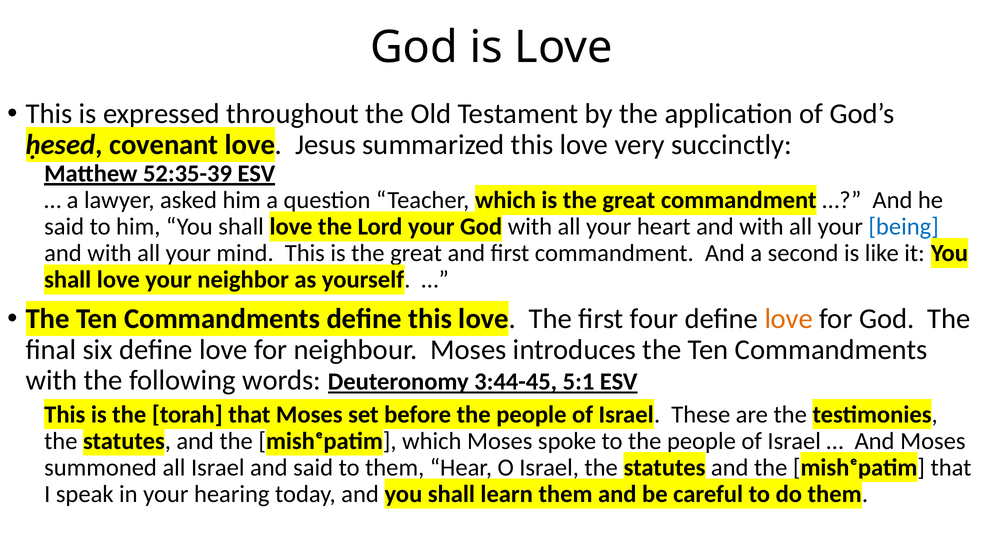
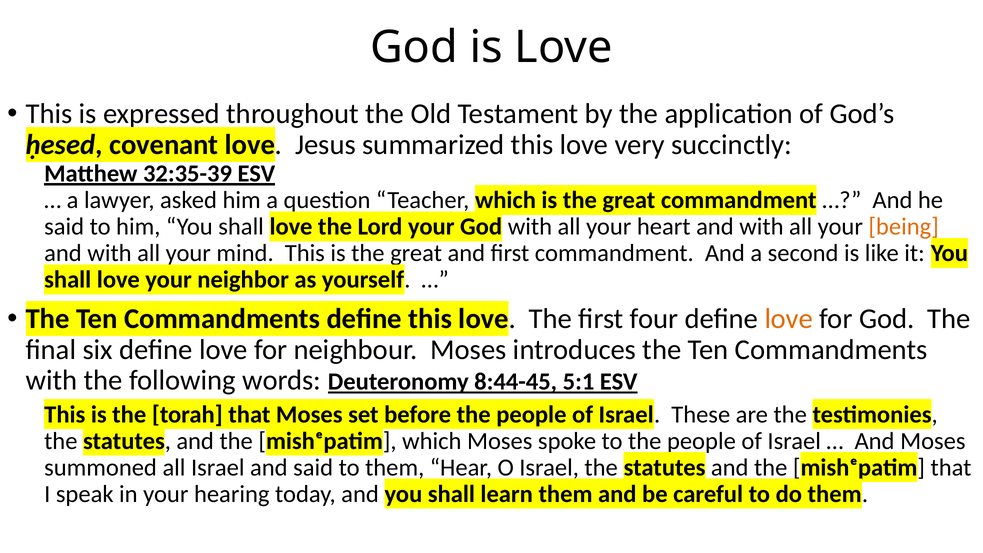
52:35-39: 52:35-39 -> 32:35-39
being colour: blue -> orange
3:44-45: 3:44-45 -> 8:44-45
